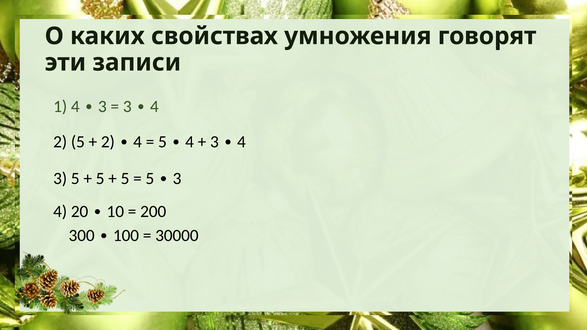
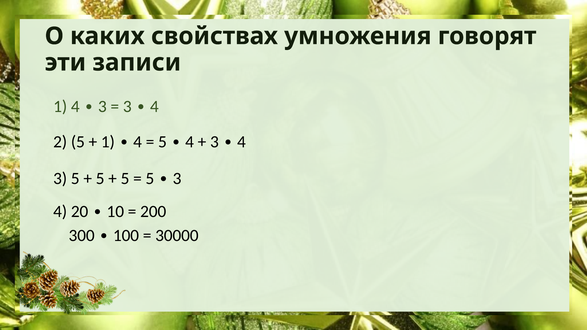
2 at (108, 142): 2 -> 1
